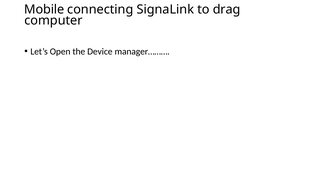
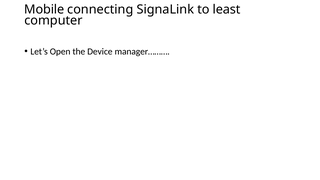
drag: drag -> least
